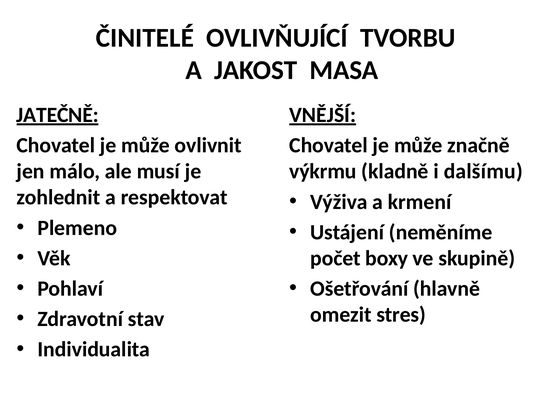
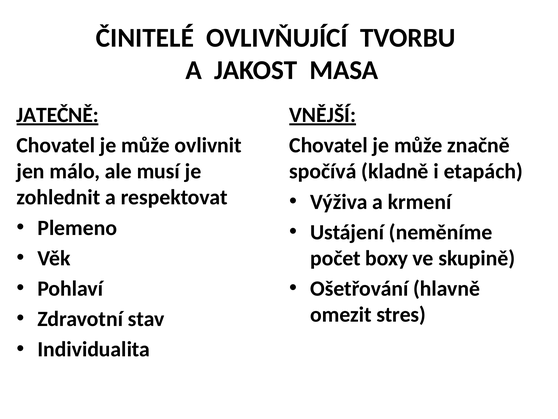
výkrmu: výkrmu -> spočívá
dalšímu: dalšímu -> etapách
